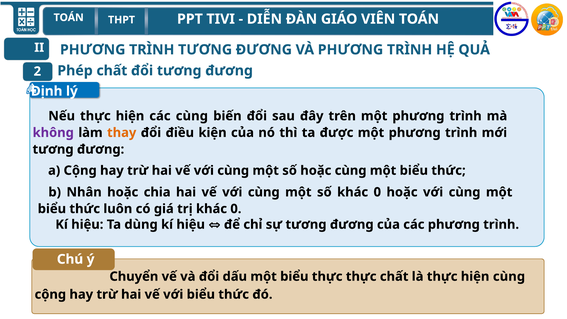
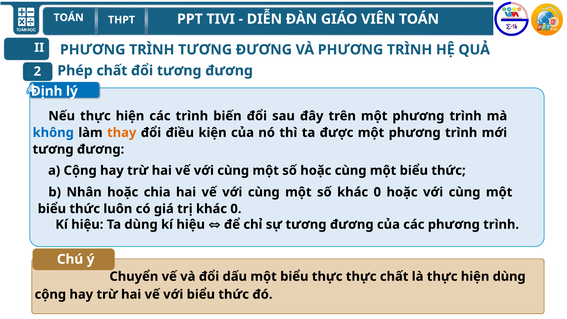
các cùng: cùng -> trình
không colour: purple -> blue
hiện cùng: cùng -> dùng
